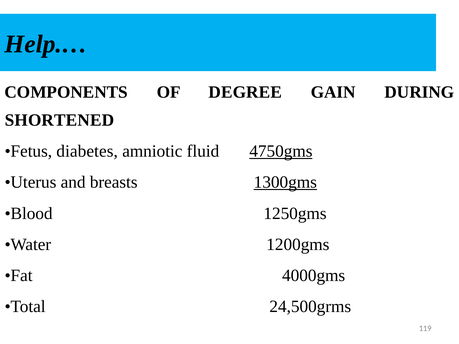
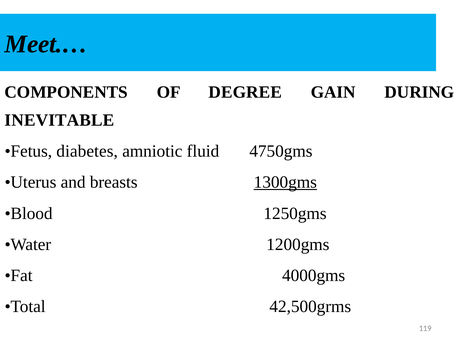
Help.…: Help.… -> Meet.…
SHORTENED: SHORTENED -> INEVITABLE
4750gms underline: present -> none
24,500grms: 24,500grms -> 42,500grms
